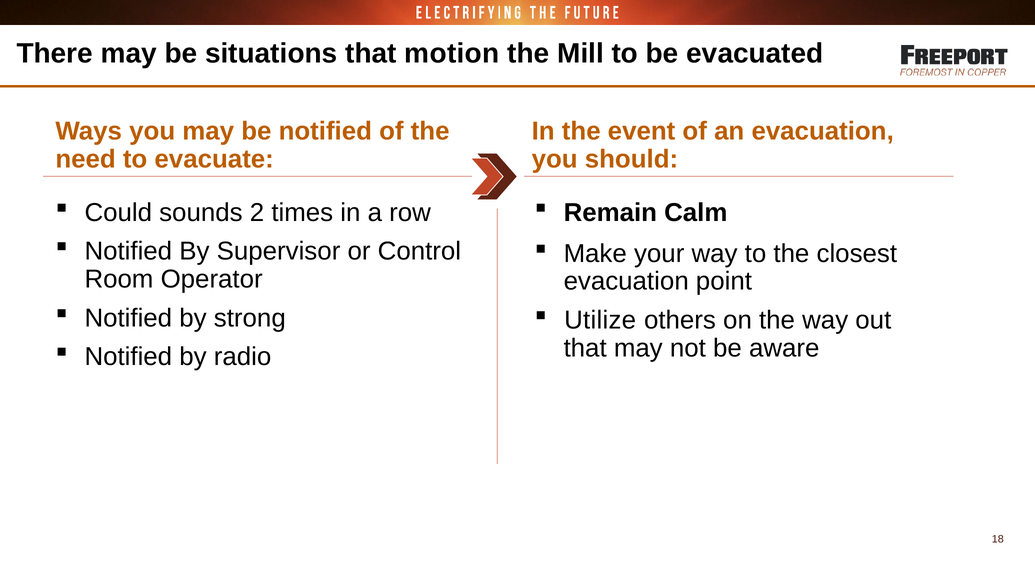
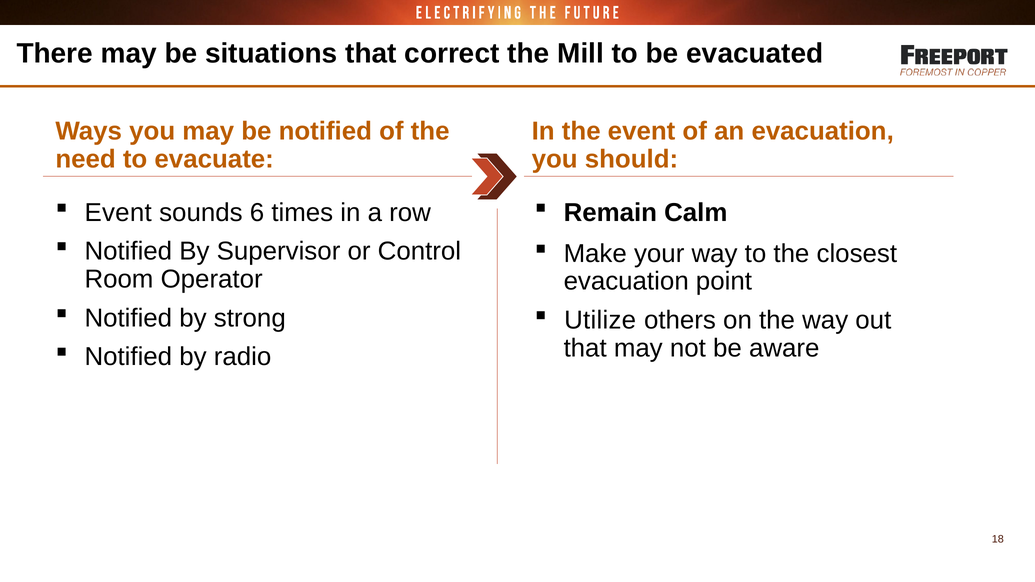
motion: motion -> correct
Could at (118, 213): Could -> Event
2: 2 -> 6
